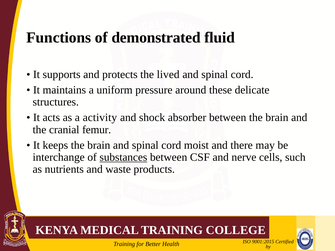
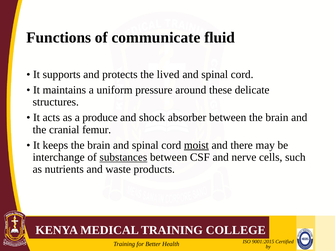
demonstrated: demonstrated -> communicate
activity: activity -> produce
moist underline: none -> present
